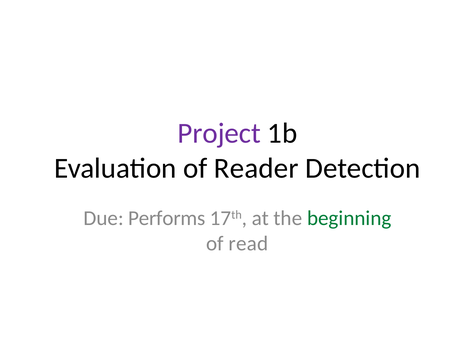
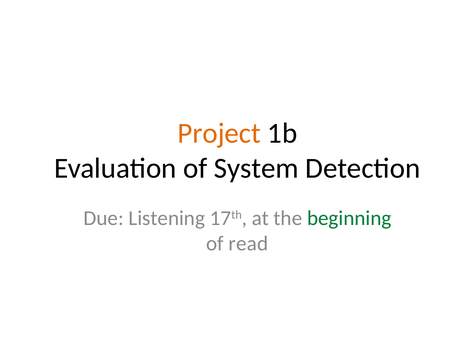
Project colour: purple -> orange
Reader: Reader -> System
Performs: Performs -> Listening
